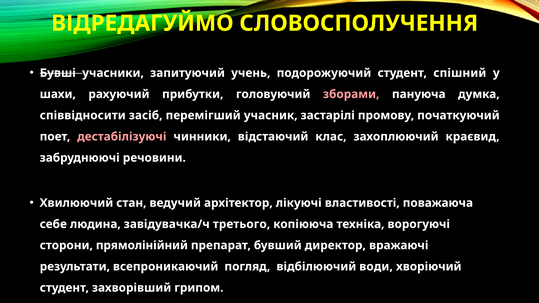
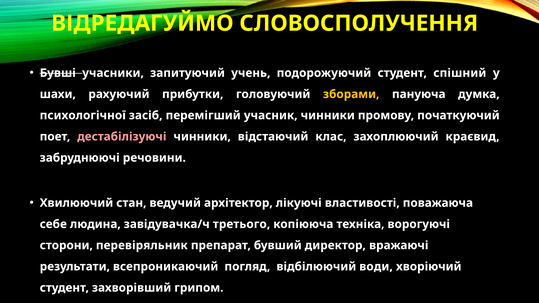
зборами colour: pink -> yellow
співвідносити: співвідносити -> психологічної
учасник застарілі: застарілі -> чинники
прямолінійний: прямолінійний -> перевіряльник
